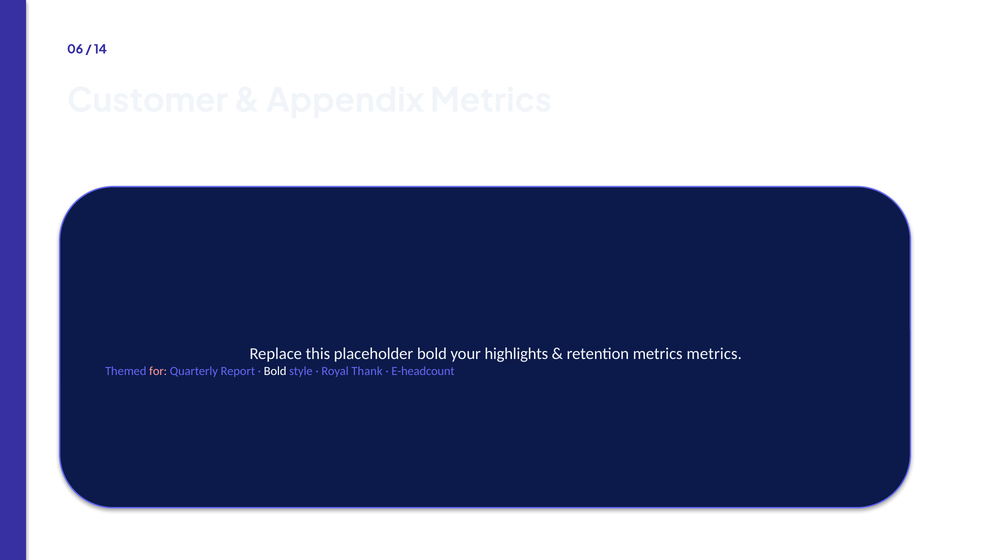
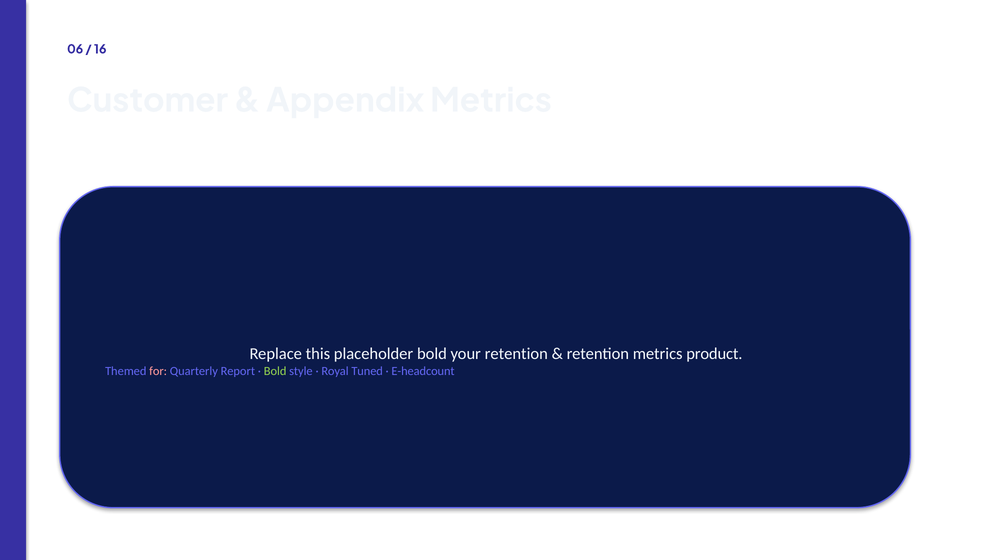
14: 14 -> 16
your highlights: highlights -> retention
metrics metrics: metrics -> product
Bold at (275, 371) colour: white -> light green
Thank: Thank -> Tuned
